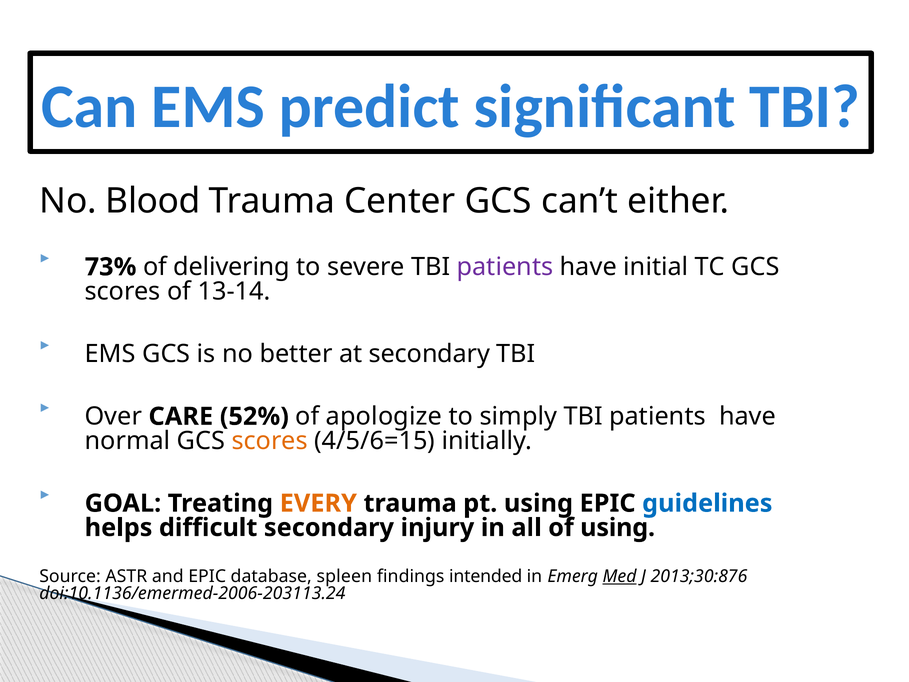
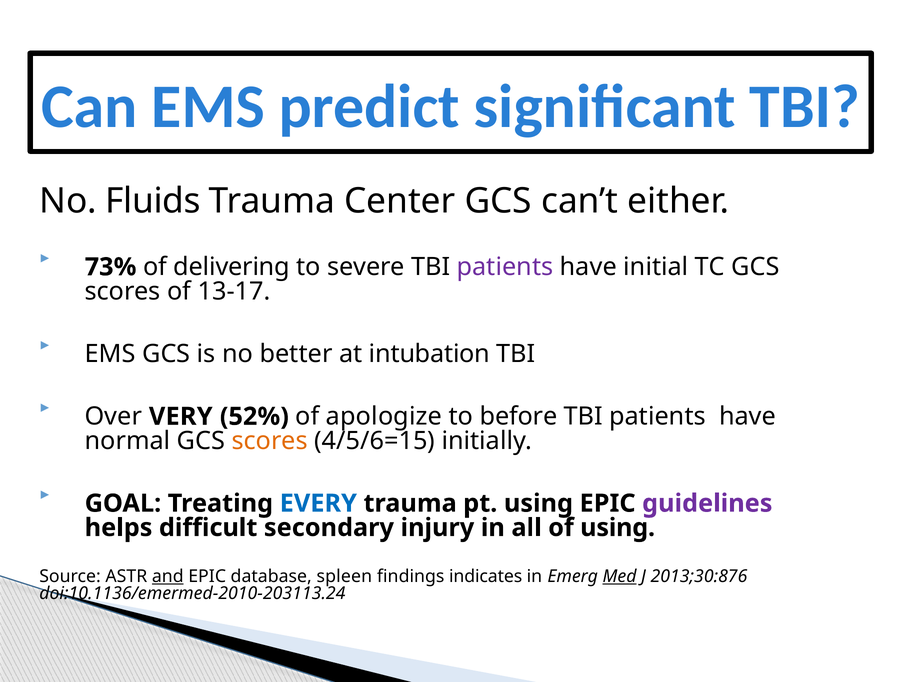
Blood: Blood -> Fluids
13-14: 13-14 -> 13-17
at secondary: secondary -> intubation
CARE: CARE -> VERY
simply: simply -> before
EVERY colour: orange -> blue
guidelines colour: blue -> purple
and underline: none -> present
intended: intended -> indicates
doi:10.1136/emermed-2006-203113.24: doi:10.1136/emermed-2006-203113.24 -> doi:10.1136/emermed-2010-203113.24
